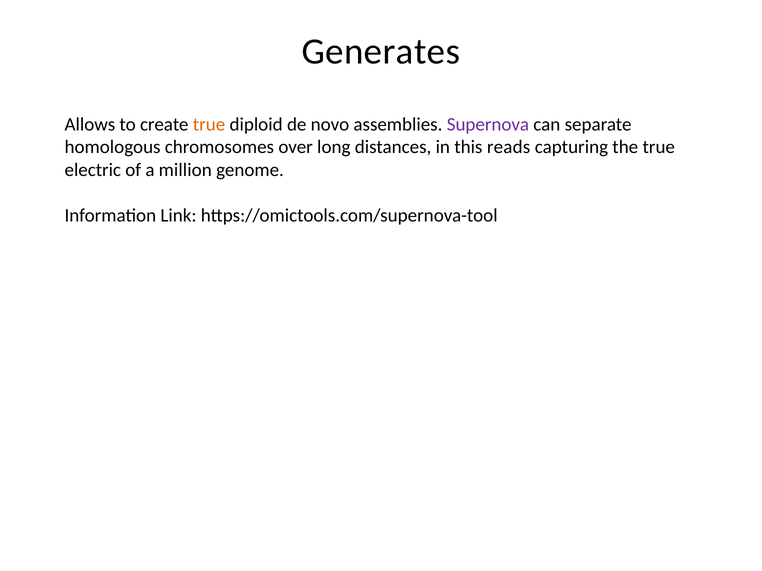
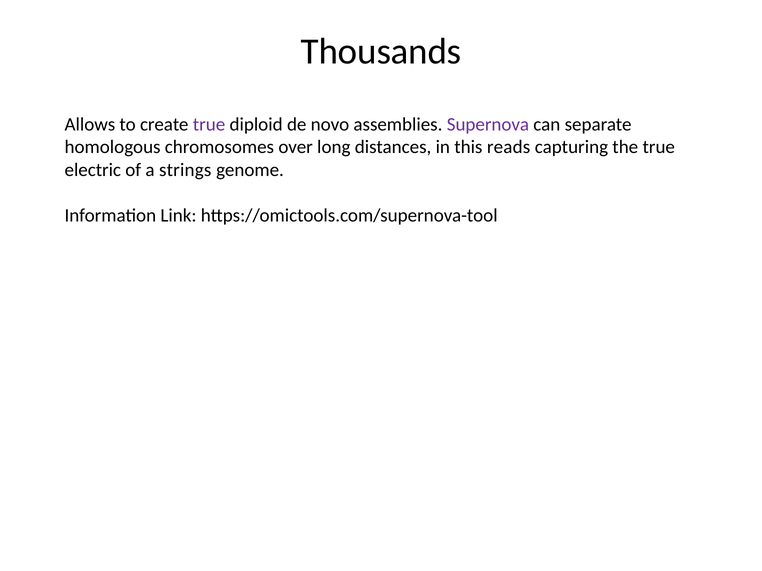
Generates: Generates -> Thousands
true at (209, 124) colour: orange -> purple
million: million -> strings
